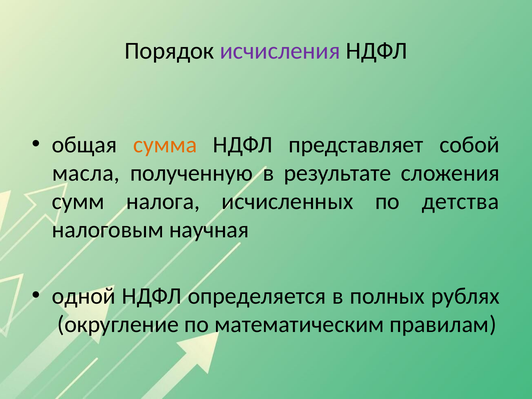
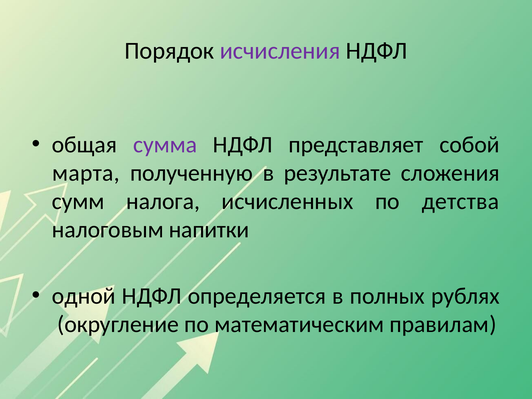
сумма colour: orange -> purple
масла: масла -> марта
научная: научная -> напитки
